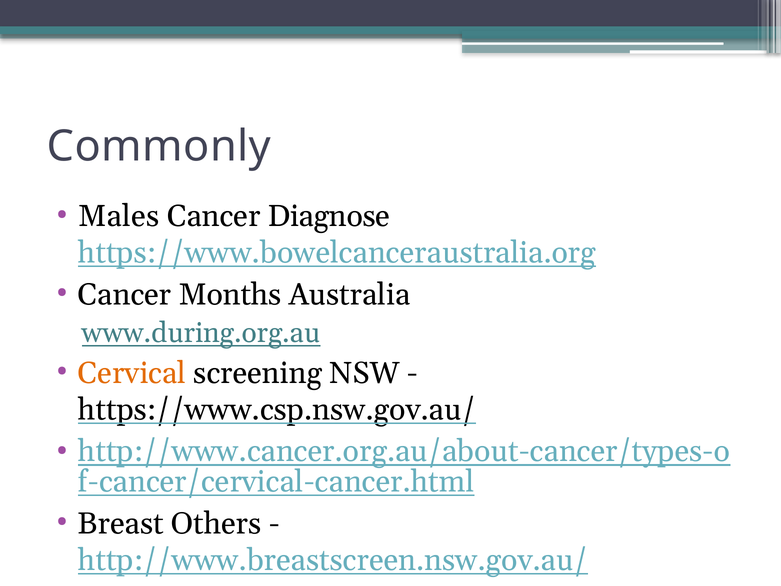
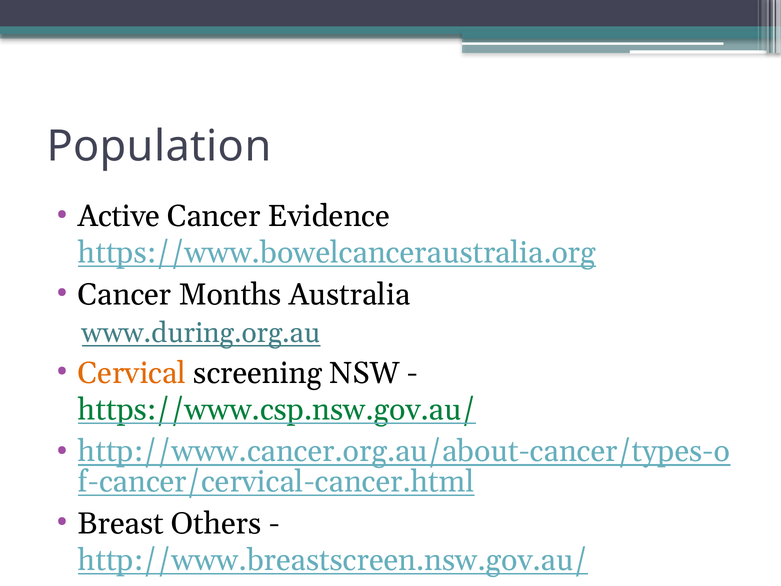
Commonly: Commonly -> Population
Males: Males -> Active
Diagnose: Diagnose -> Evidence
https://www.csp.nsw.gov.au/ colour: black -> green
